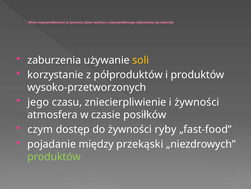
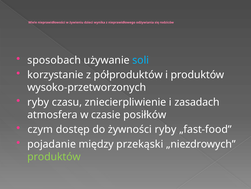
zaburzenia: zaburzenia -> sposobach
soli colour: yellow -> light blue
jego at (38, 102): jego -> ryby
i żywności: żywności -> zasadach
